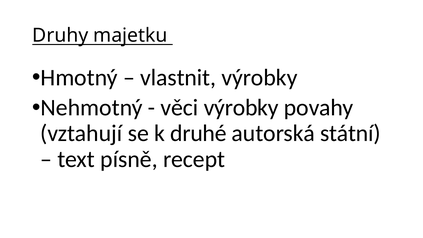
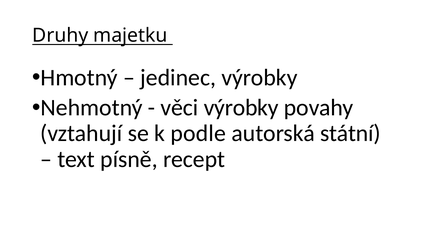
vlastnit: vlastnit -> jedinec
druhé: druhé -> podle
